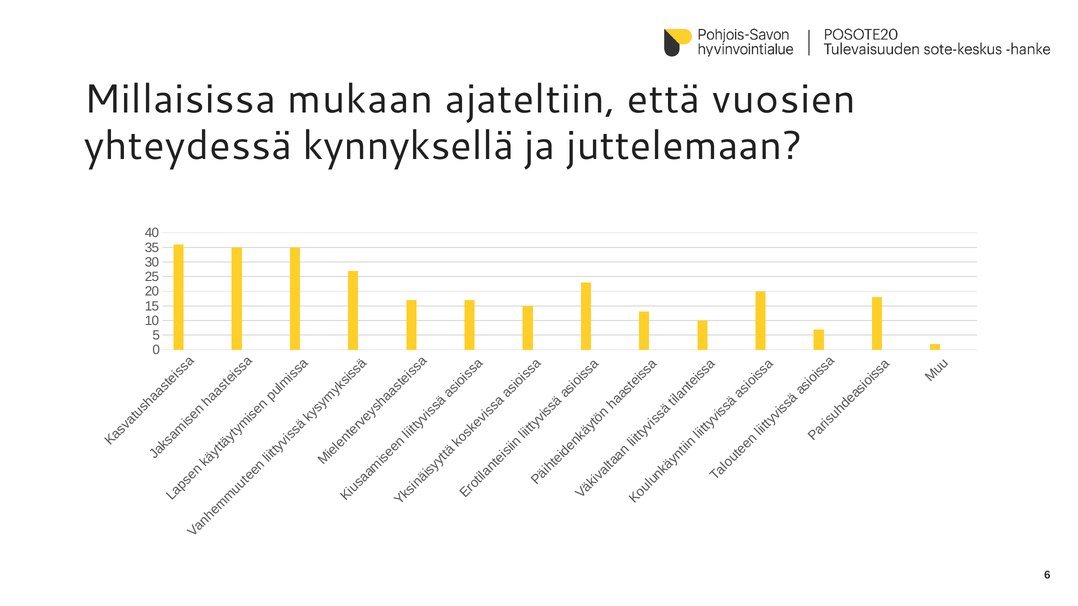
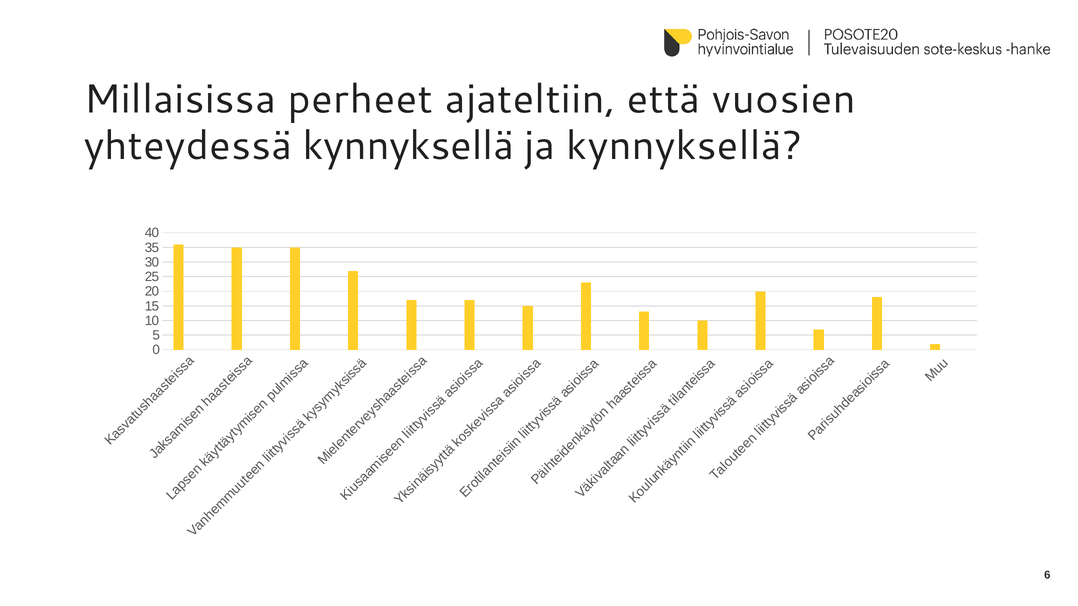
mukaan: mukaan -> perheet
ja juttelemaan: juttelemaan -> kynnyksellä
